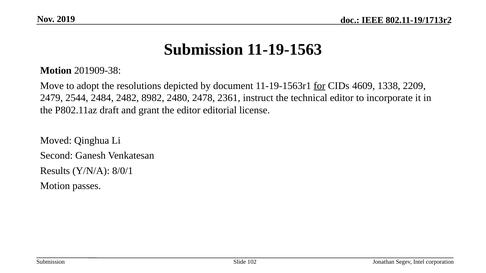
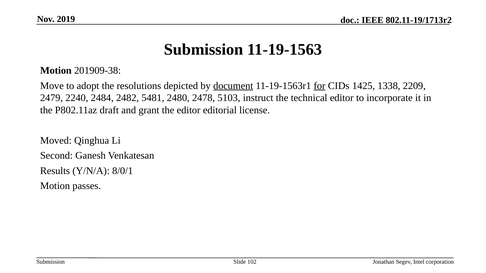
document underline: none -> present
4609: 4609 -> 1425
2544: 2544 -> 2240
8982: 8982 -> 5481
2361: 2361 -> 5103
